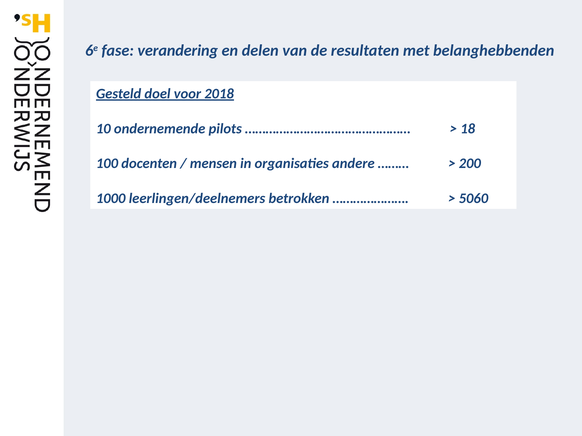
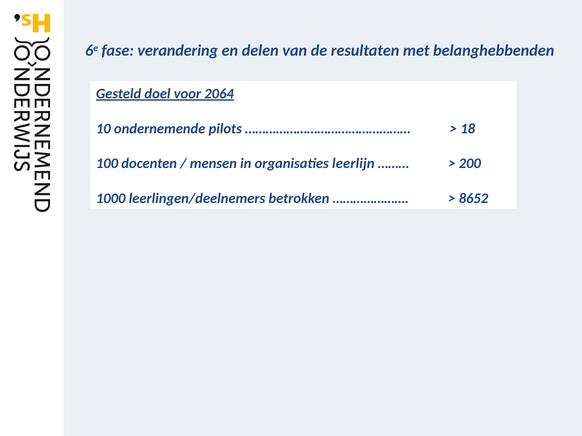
2018: 2018 -> 2064
andere: andere -> leerlijn
5060: 5060 -> 8652
